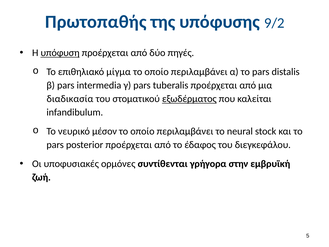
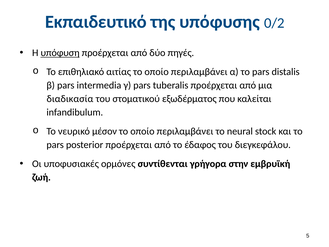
Πρωτοπαθής: Πρωτοπαθής -> Εκπαιδευτικό
9/2: 9/2 -> 0/2
μίγμα: μίγμα -> αιτίας
εξωδέρματος underline: present -> none
